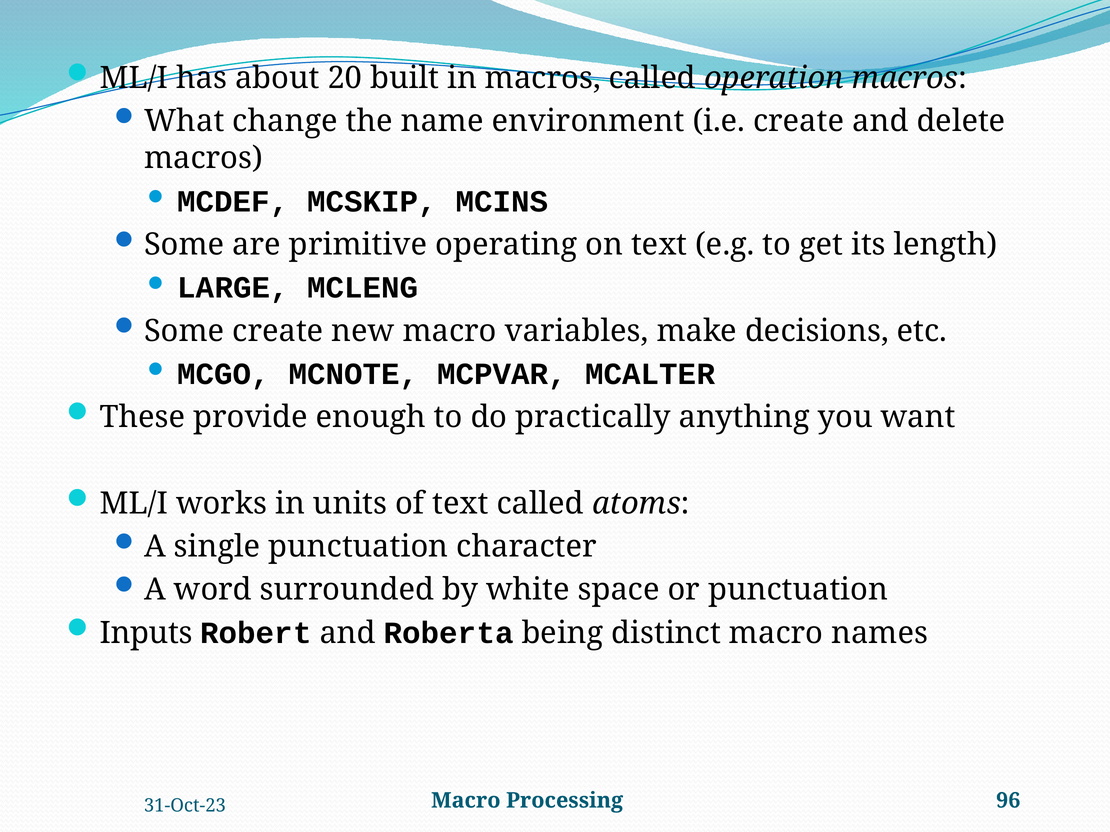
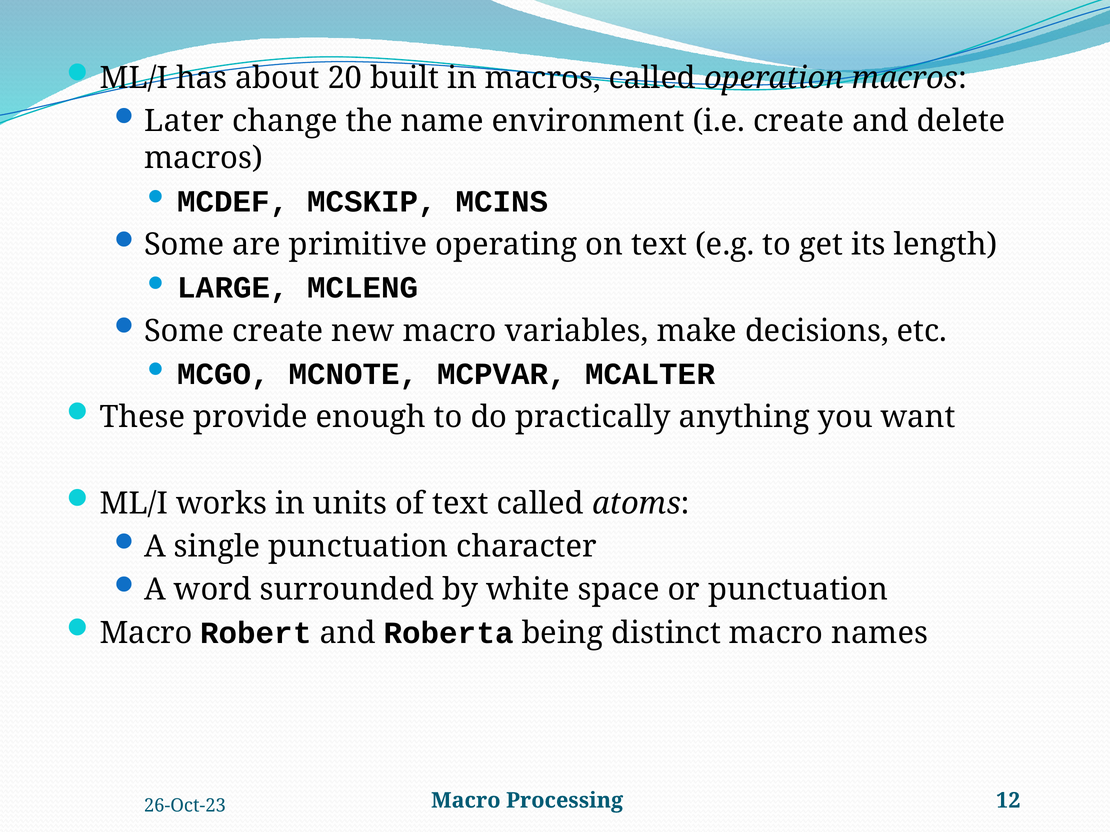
What: What -> Later
Inputs at (146, 633): Inputs -> Macro
96: 96 -> 12
31-Oct-23: 31-Oct-23 -> 26-Oct-23
